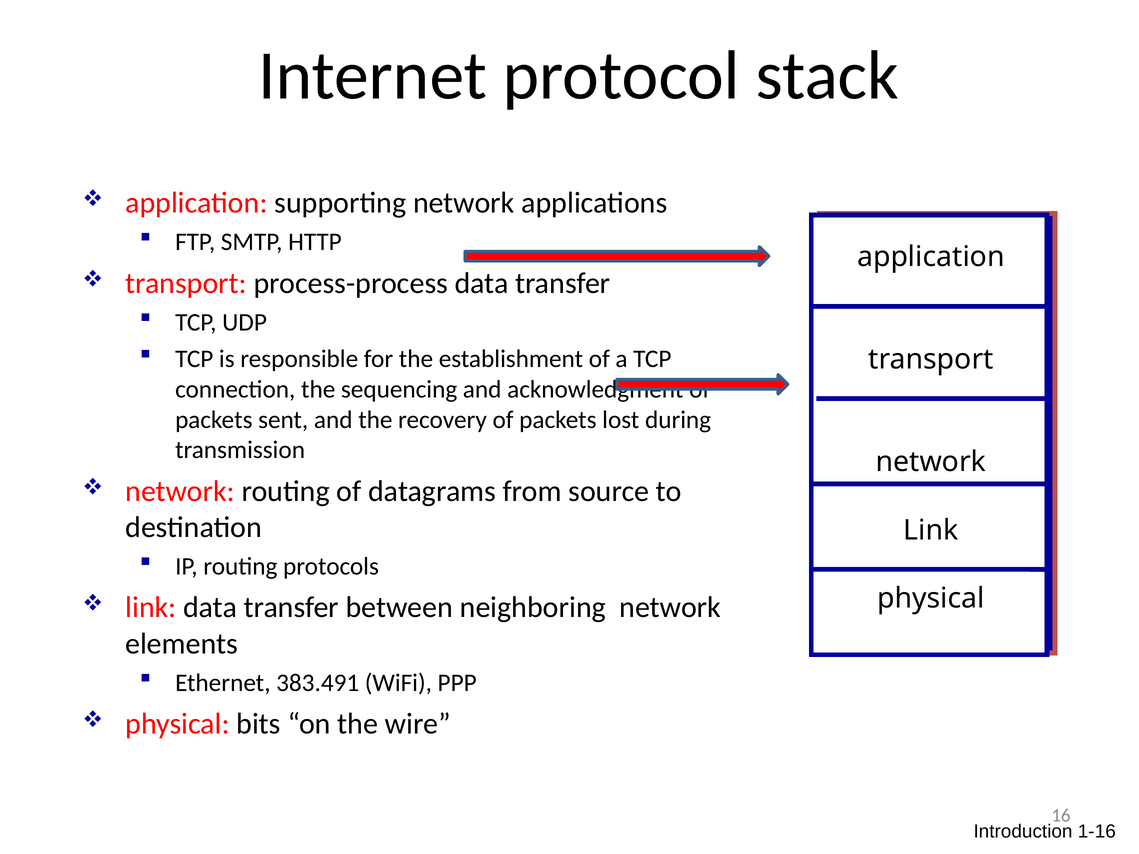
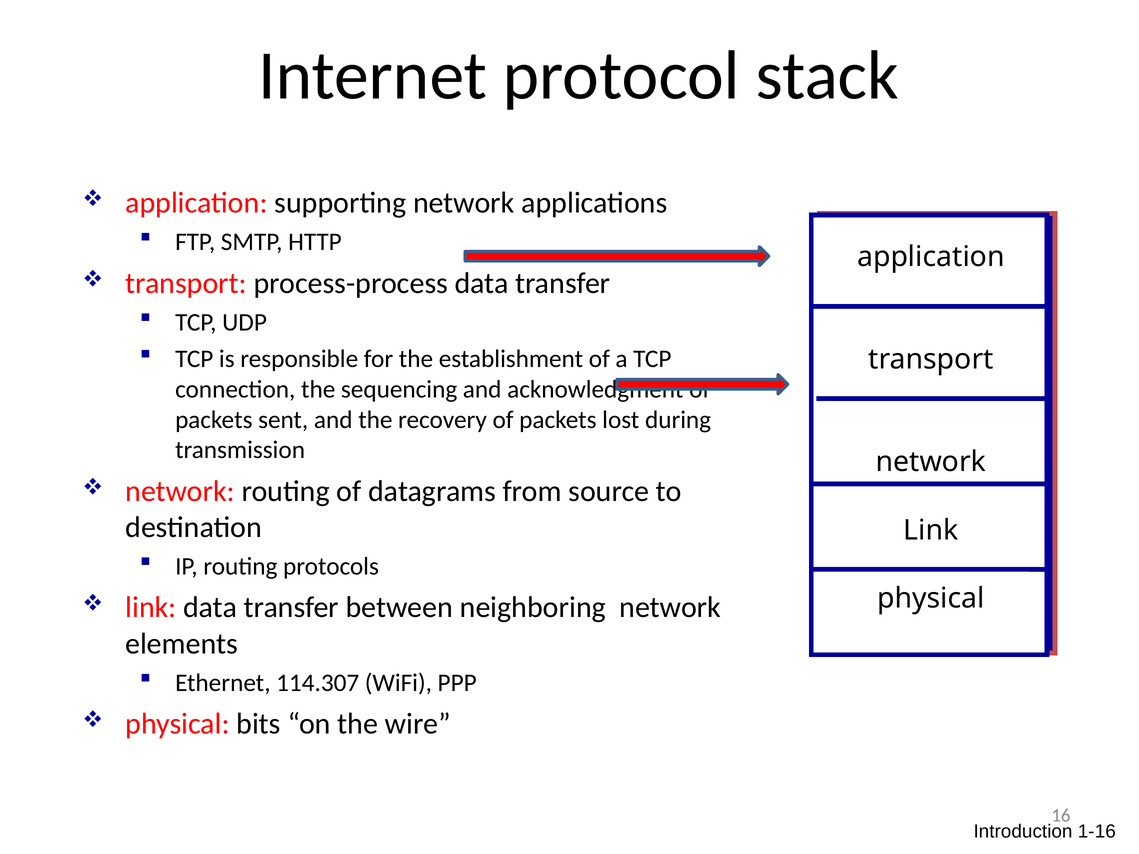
383.491: 383.491 -> 114.307
